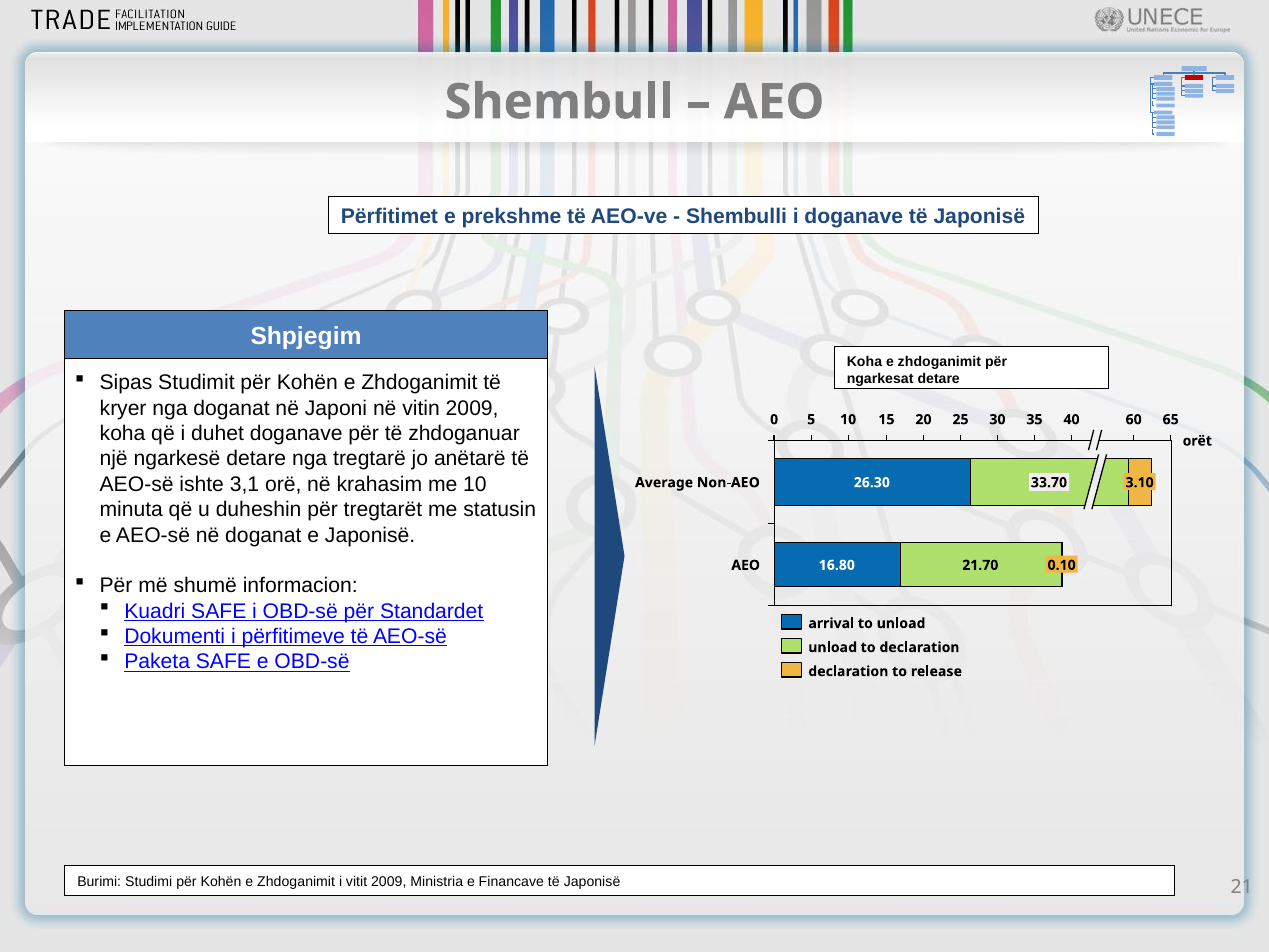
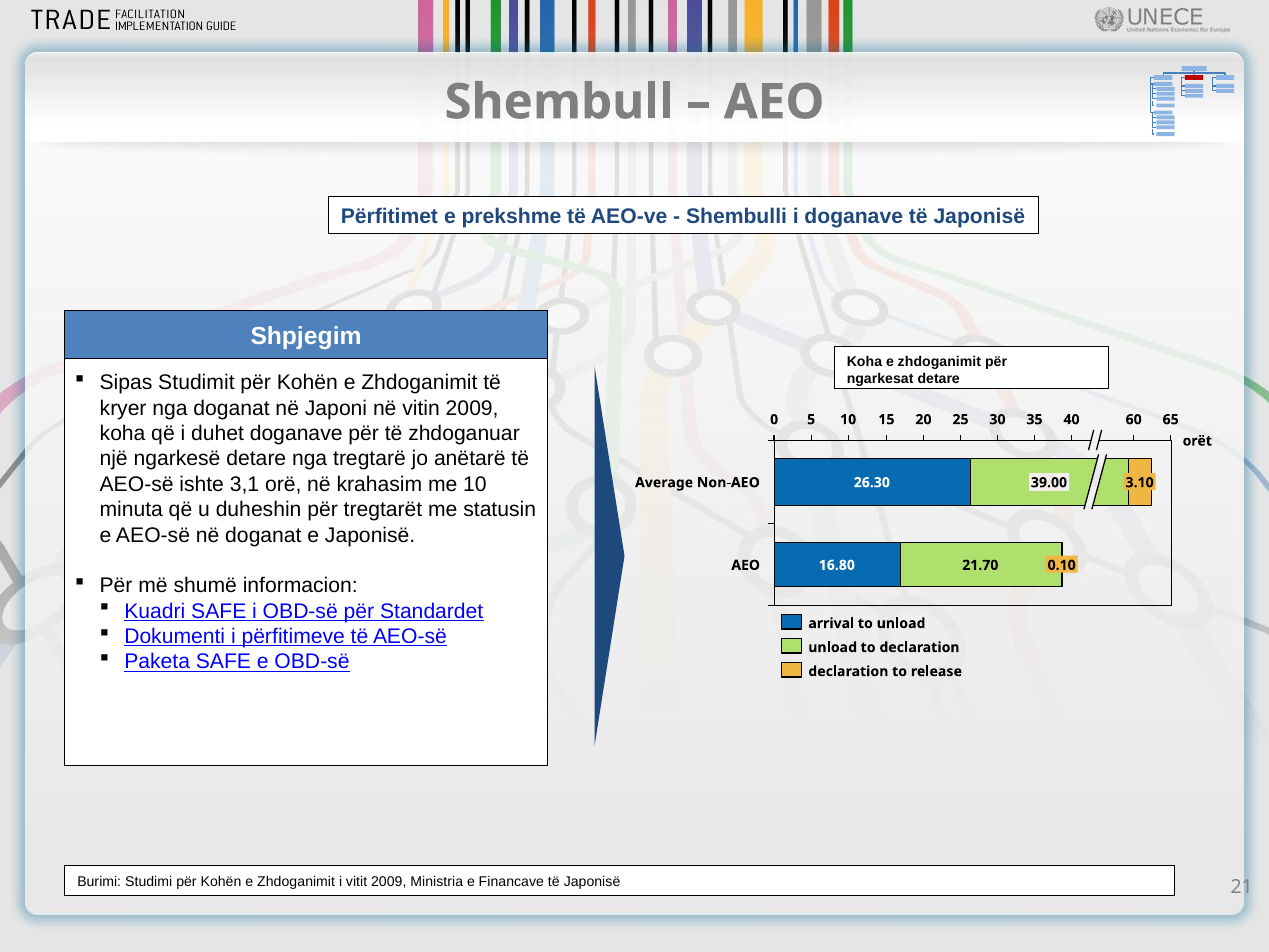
33.70: 33.70 -> 39.00
